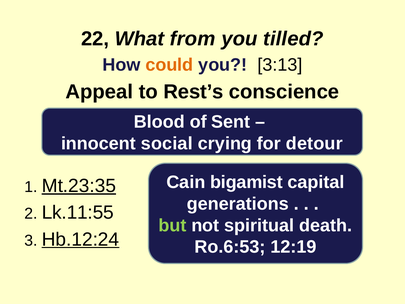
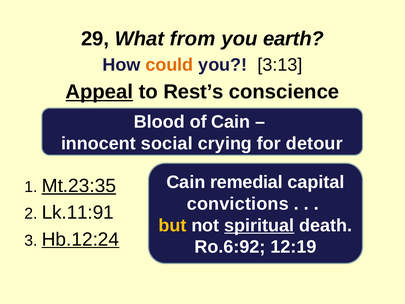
22: 22 -> 29
tilled: tilled -> earth
Appeal underline: none -> present
of Sent: Sent -> Cain
bigamist: bigamist -> remedial
generations: generations -> convictions
Lk.11:55: Lk.11:55 -> Lk.11:91
but colour: light green -> yellow
spiritual underline: none -> present
Ro.6:53: Ro.6:53 -> Ro.6:92
